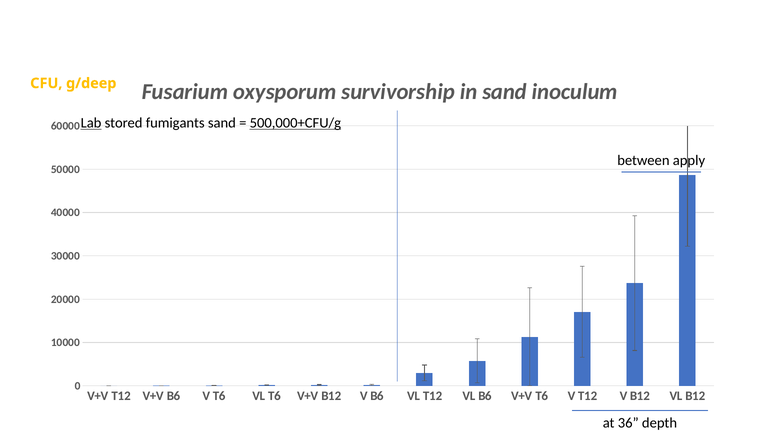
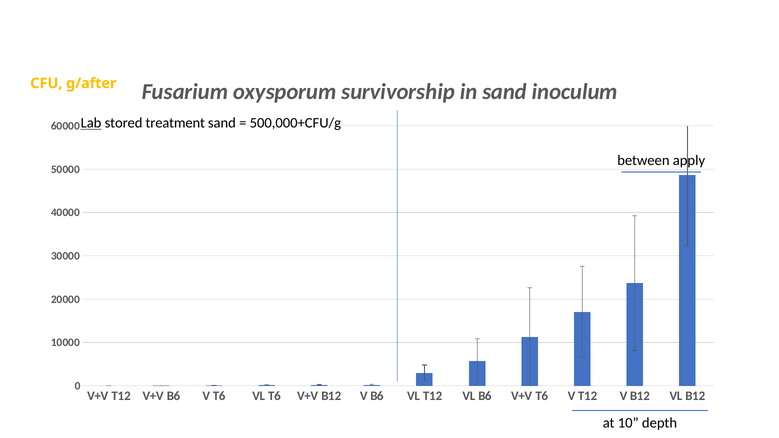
g/deep: g/deep -> g/after
fumigants: fumigants -> treatment
500,000+CFU/g underline: present -> none
36: 36 -> 10
